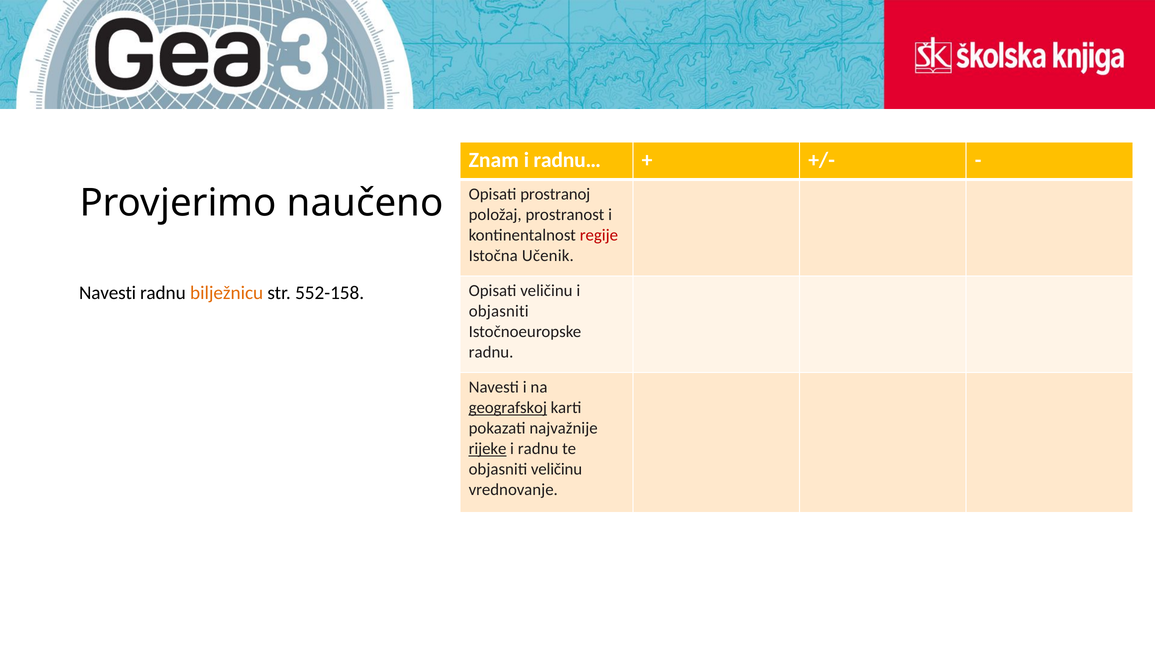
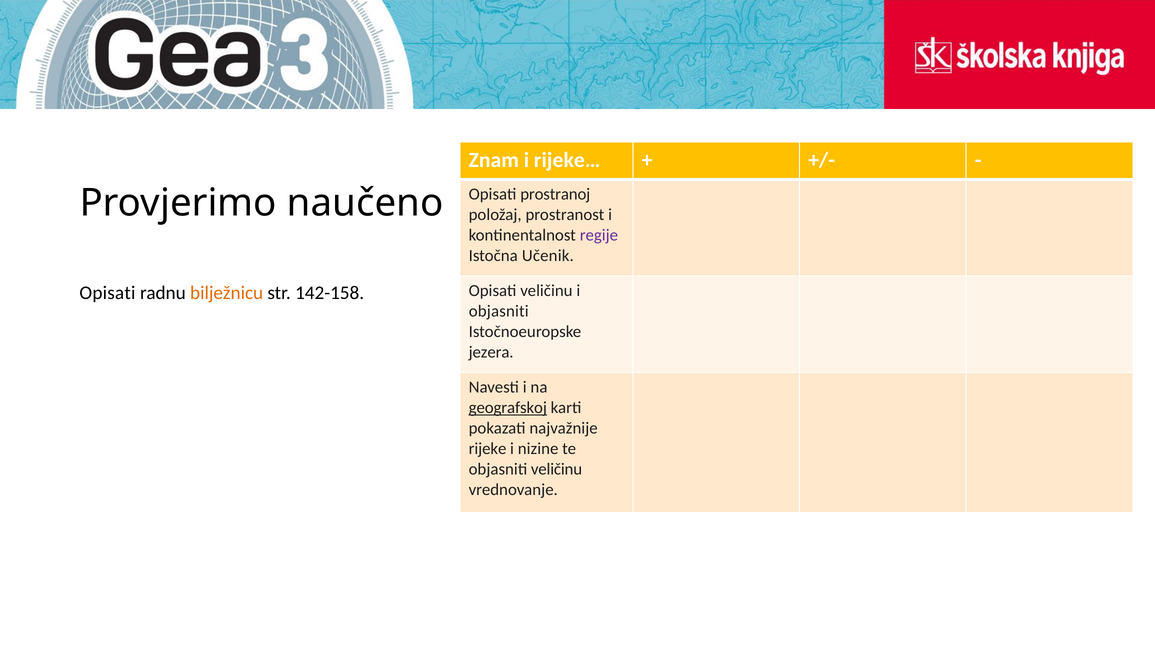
radnu…: radnu… -> rijeke…
regije colour: red -> purple
Navesti at (108, 293): Navesti -> Opisati
552-158: 552-158 -> 142-158
radnu at (491, 352): radnu -> jezera
rijeke underline: present -> none
i radnu: radnu -> nizine
